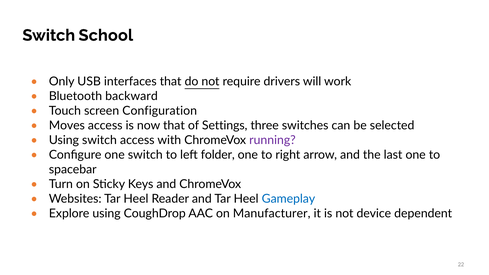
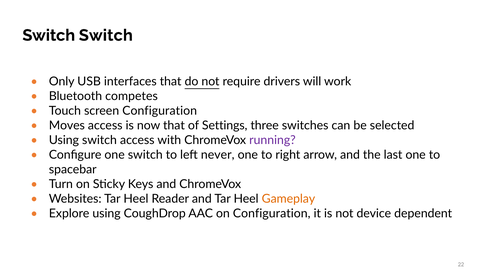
Switch School: School -> Switch
backward: backward -> competes
folder: folder -> never
Gameplay colour: blue -> orange
on Manufacturer: Manufacturer -> Configuration
